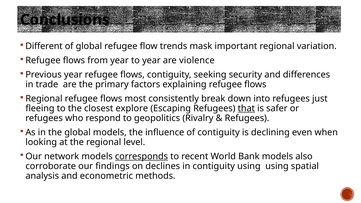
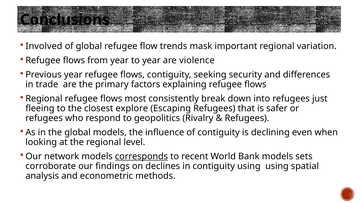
Different: Different -> Involved
that underline: present -> none
also: also -> sets
